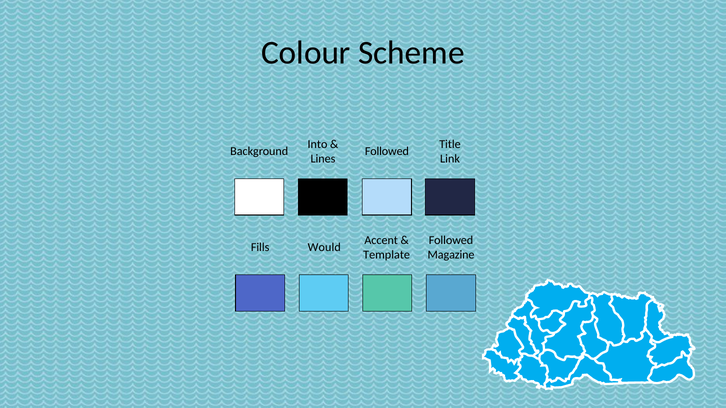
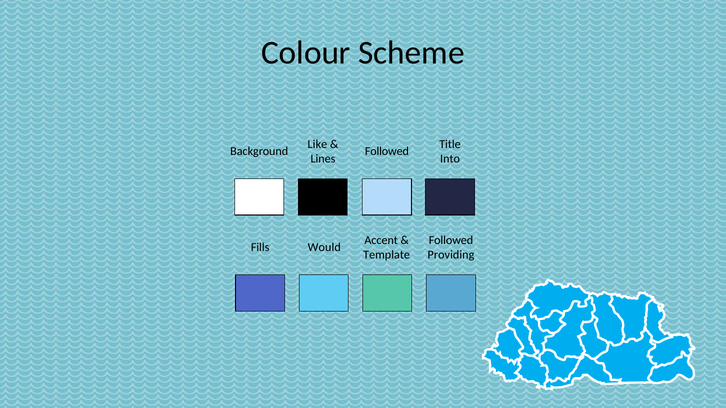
Into: Into -> Like
Link: Link -> Into
Magazine: Magazine -> Providing
